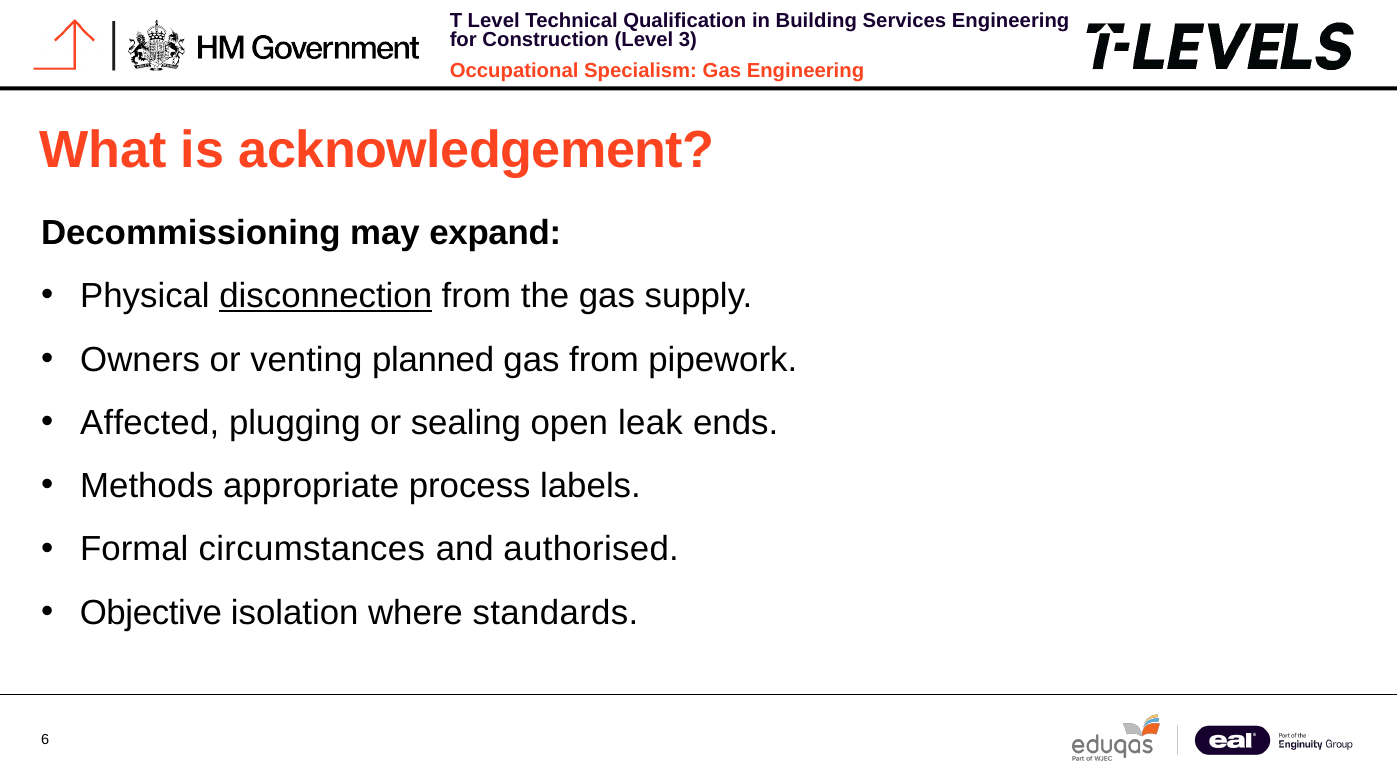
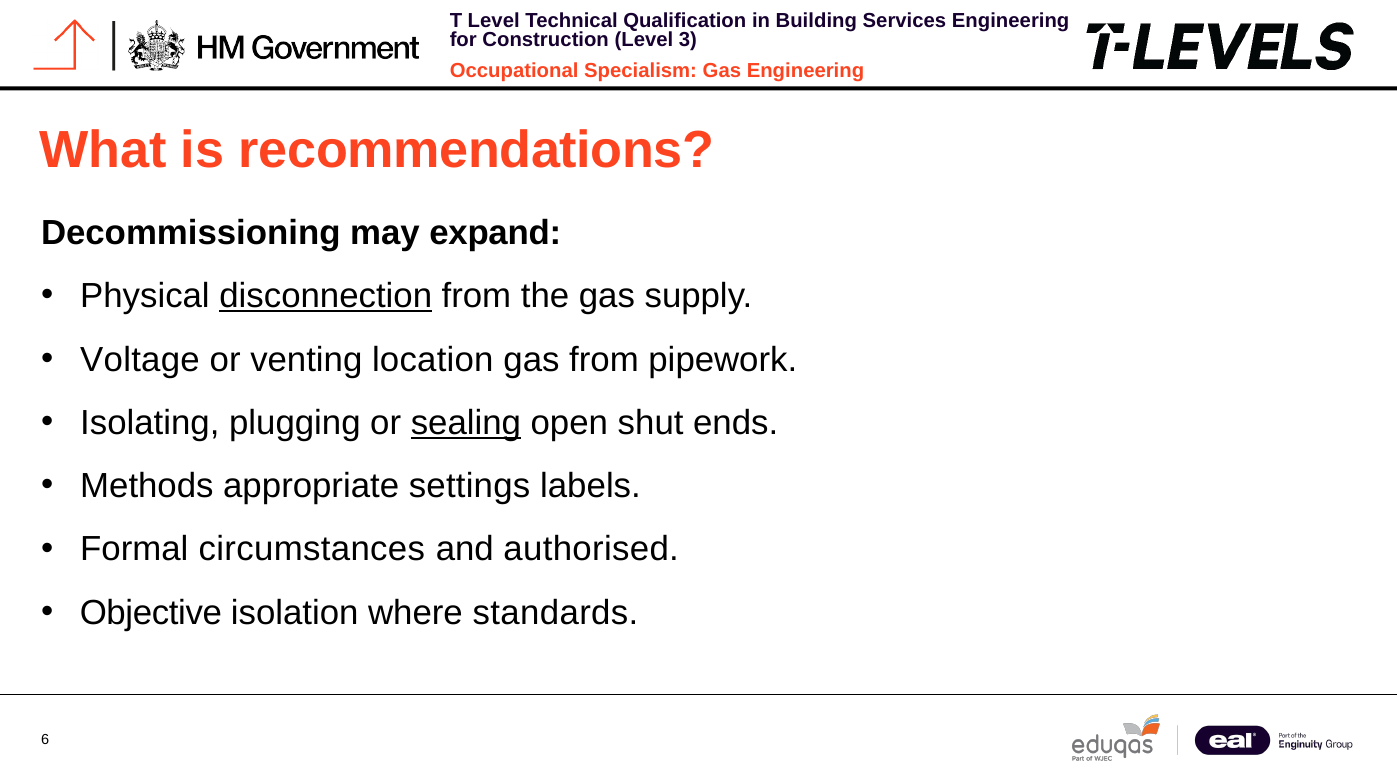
acknowledgement: acknowledgement -> recommendations
Owners: Owners -> Voltage
planned: planned -> location
Affected: Affected -> Isolating
sealing underline: none -> present
leak: leak -> shut
process: process -> settings
